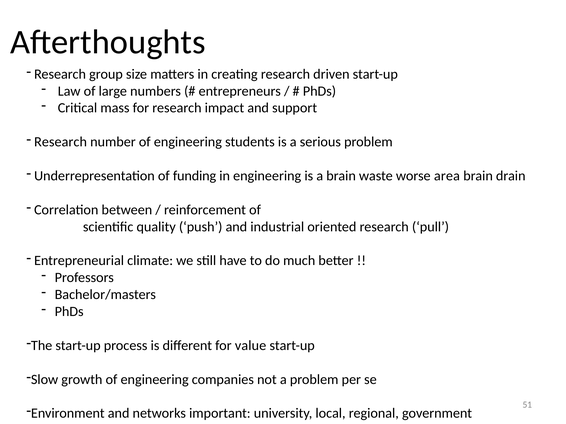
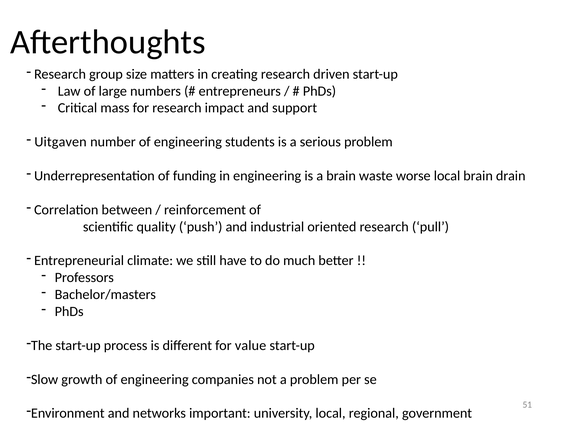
Research at (61, 142): Research -> Uitgaven
worse area: area -> local
